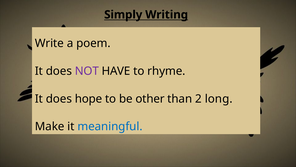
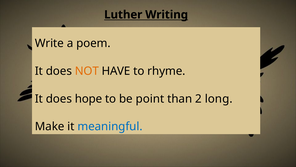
Simply: Simply -> Luther
NOT colour: purple -> orange
other: other -> point
